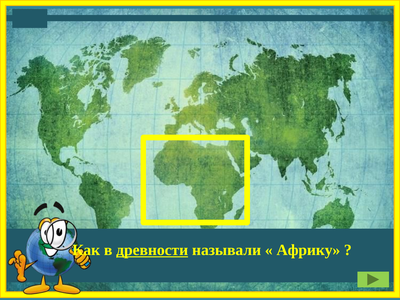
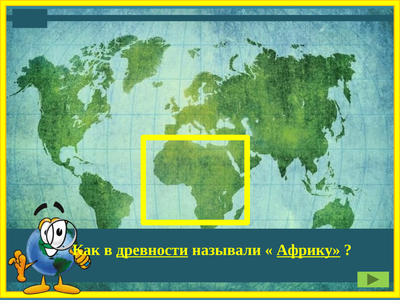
Африку underline: none -> present
